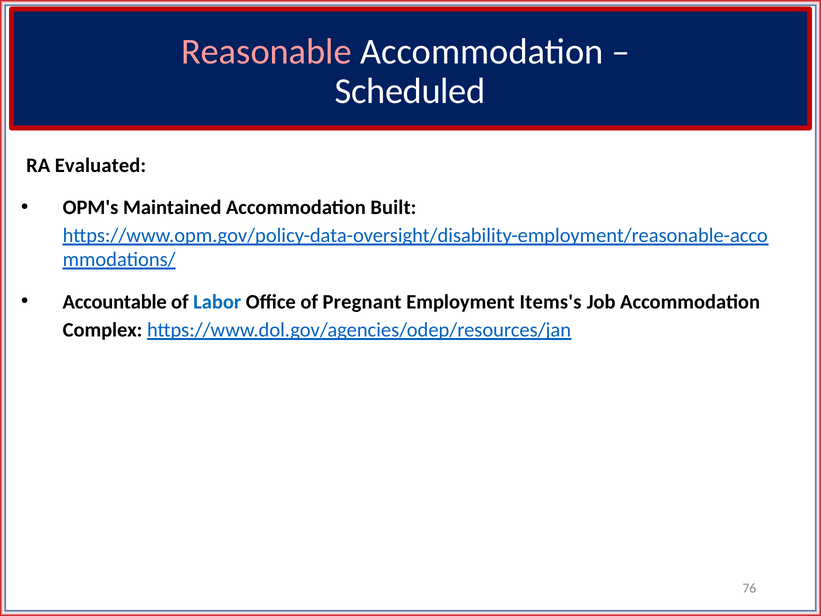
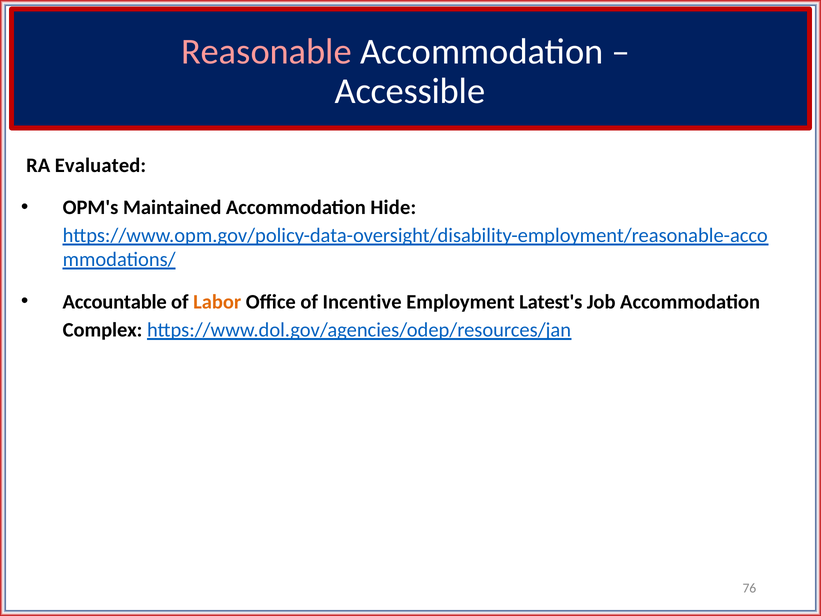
Scheduled: Scheduled -> Accessible
Built: Built -> Hide
Labor colour: blue -> orange
Pregnant: Pregnant -> Incentive
Items's: Items's -> Latest's
